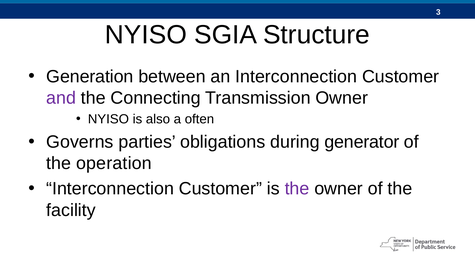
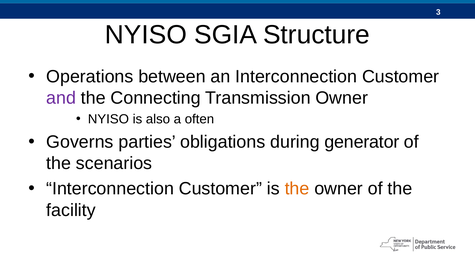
Generation: Generation -> Operations
operation: operation -> scenarios
the at (297, 189) colour: purple -> orange
